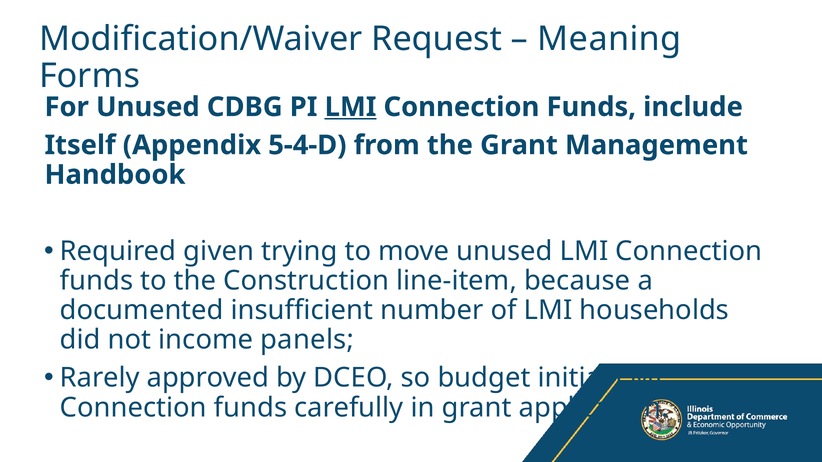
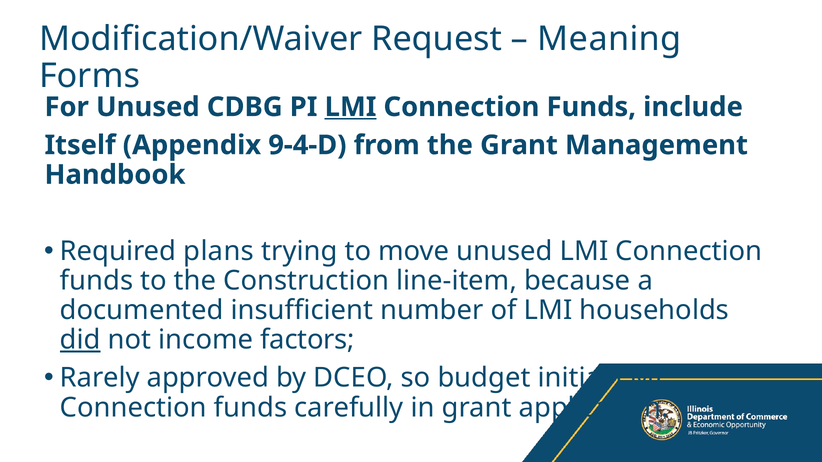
5-4-D: 5-4-D -> 9-4-D
given: given -> plans
did underline: none -> present
panels: panels -> factors
